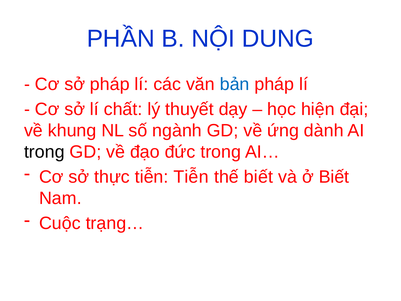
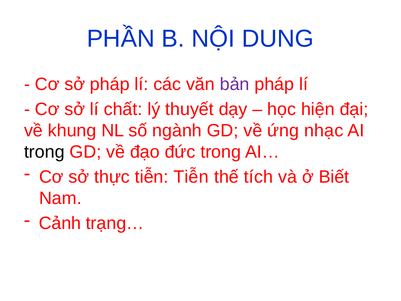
bản colour: blue -> purple
dành: dành -> nhạc
thế biết: biết -> tích
Cuộc: Cuộc -> Cảnh
